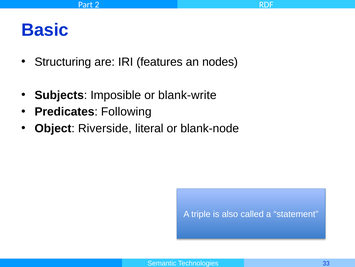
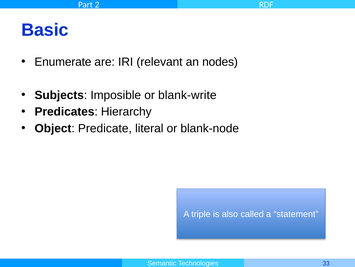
Structuring: Structuring -> Enumerate
features: features -> relevant
Following: Following -> Hierarchy
Riverside: Riverside -> Predicate
